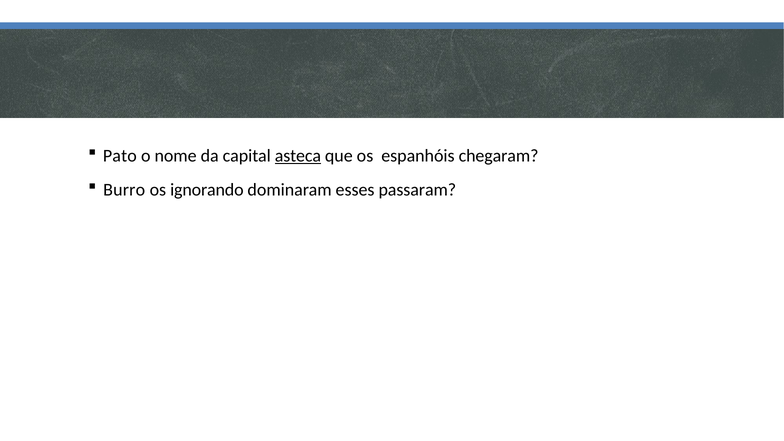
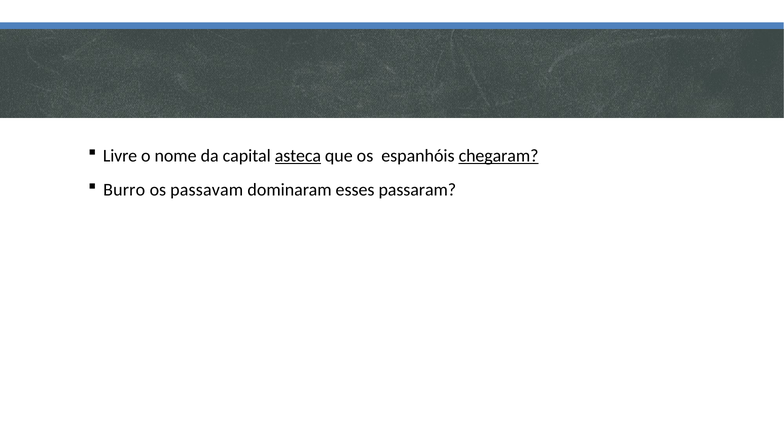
Pato: Pato -> Livre
chegaram underline: none -> present
ignorando: ignorando -> passavam
